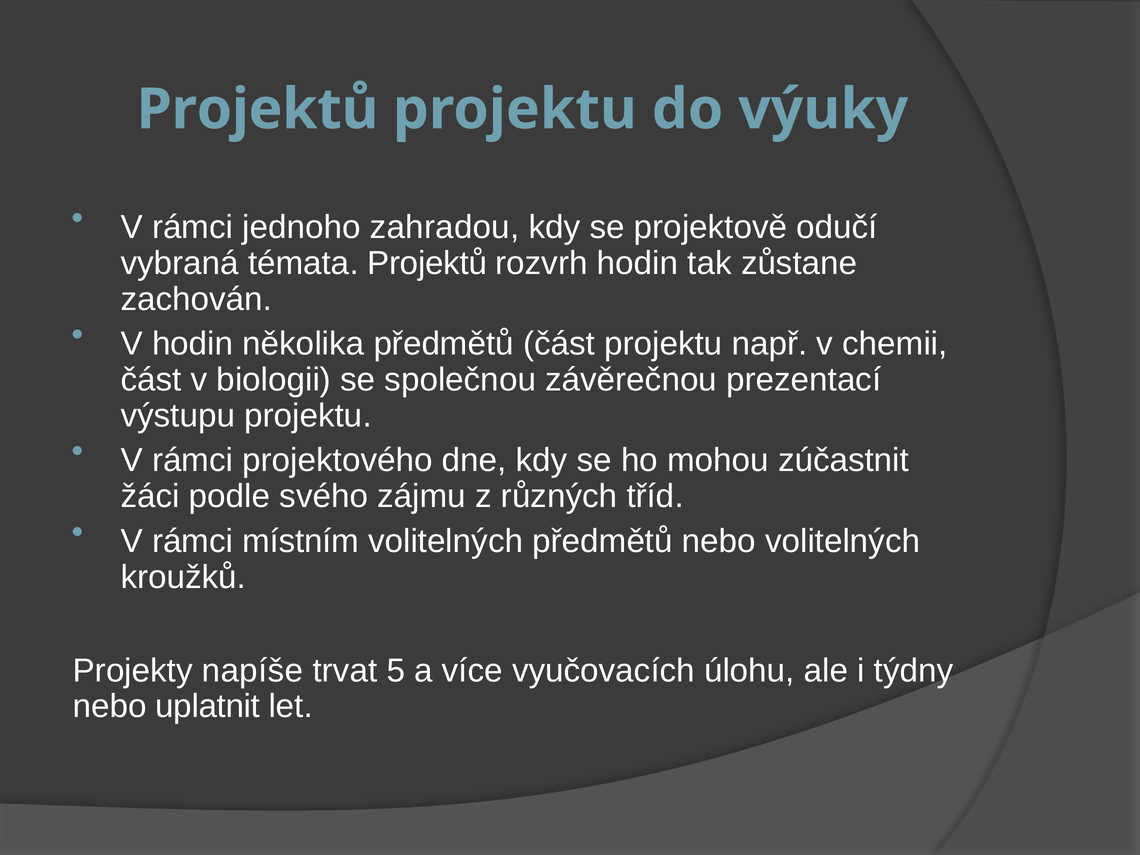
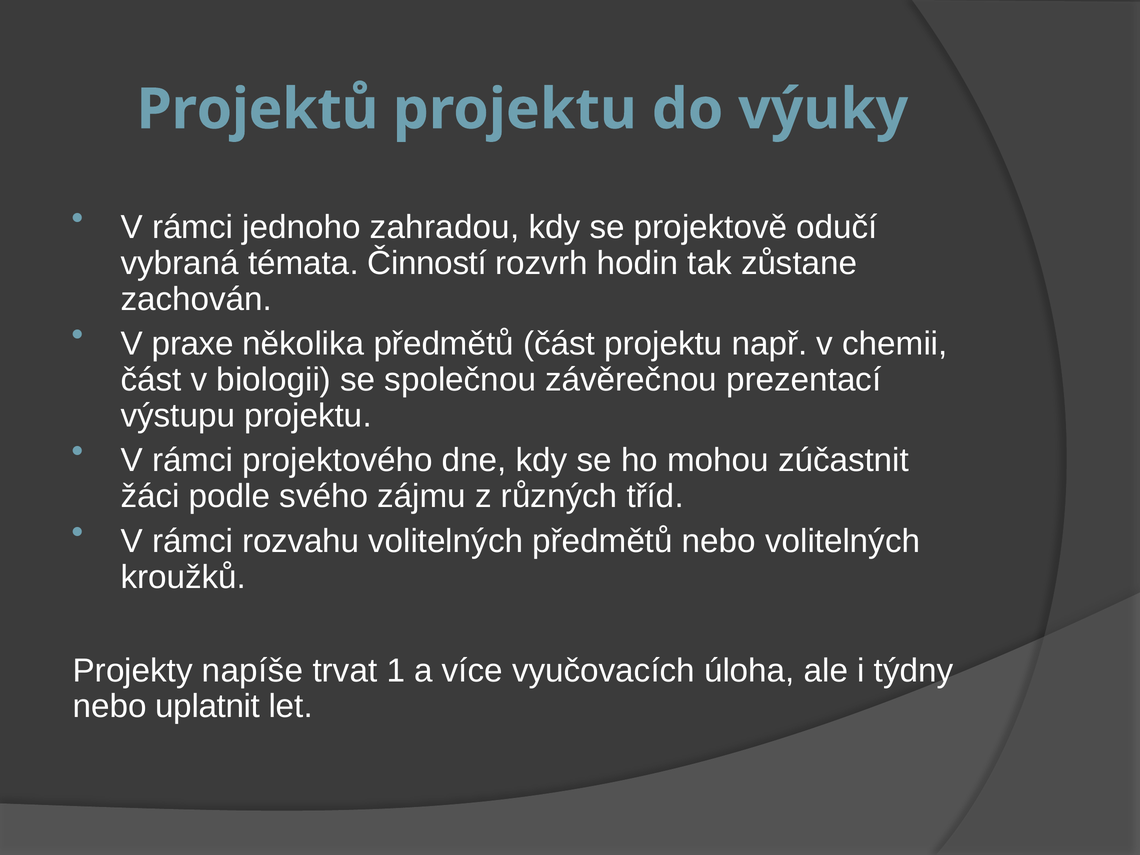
témata Projektů: Projektů -> Činností
V hodin: hodin -> praxe
místním: místním -> rozvahu
5: 5 -> 1
úlohu: úlohu -> úloha
